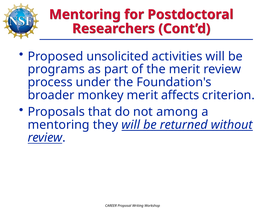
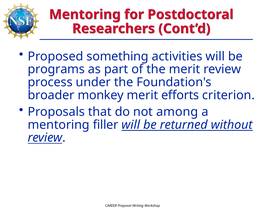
unsolicited: unsolicited -> something
affects: affects -> efforts
they: they -> filler
